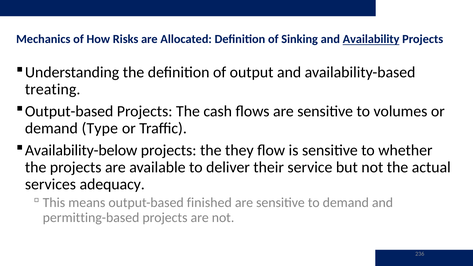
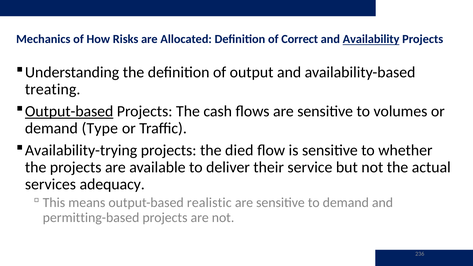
Sinking: Sinking -> Correct
Output-based at (69, 111) underline: none -> present
Availability-below: Availability-below -> Availability-trying
they: they -> died
finished: finished -> realistic
